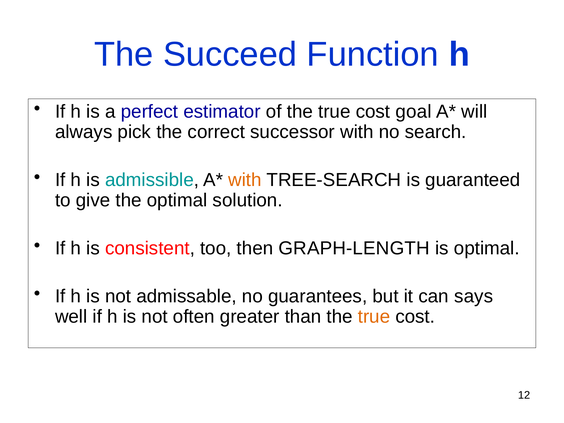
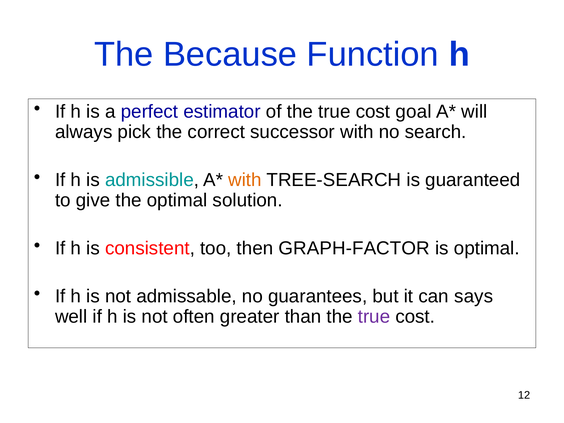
Succeed: Succeed -> Because
GRAPH-LENGTH: GRAPH-LENGTH -> GRAPH-FACTOR
true at (374, 317) colour: orange -> purple
